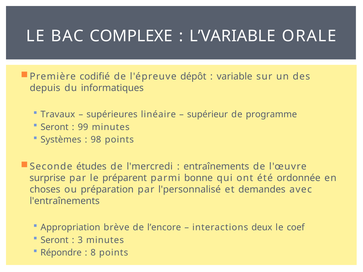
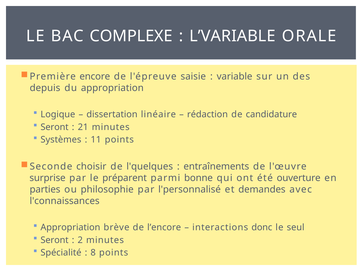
codifié: codifié -> encore
dépôt: dépôt -> saisie
du informatiques: informatiques -> appropriation
Travaux: Travaux -> Logique
supérieures: supérieures -> dissertation
supérieur: supérieur -> rédaction
programme: programme -> candidature
99: 99 -> 21
98: 98 -> 11
études: études -> choisir
l'mercredi: l'mercredi -> l'quelques
ordonnée: ordonnée -> ouverture
choses: choses -> parties
préparation: préparation -> philosophie
l'entraînements: l'entraînements -> l'connaissances
deux: deux -> donc
coef: coef -> seul
3: 3 -> 2
Répondre: Répondre -> Spécialité
